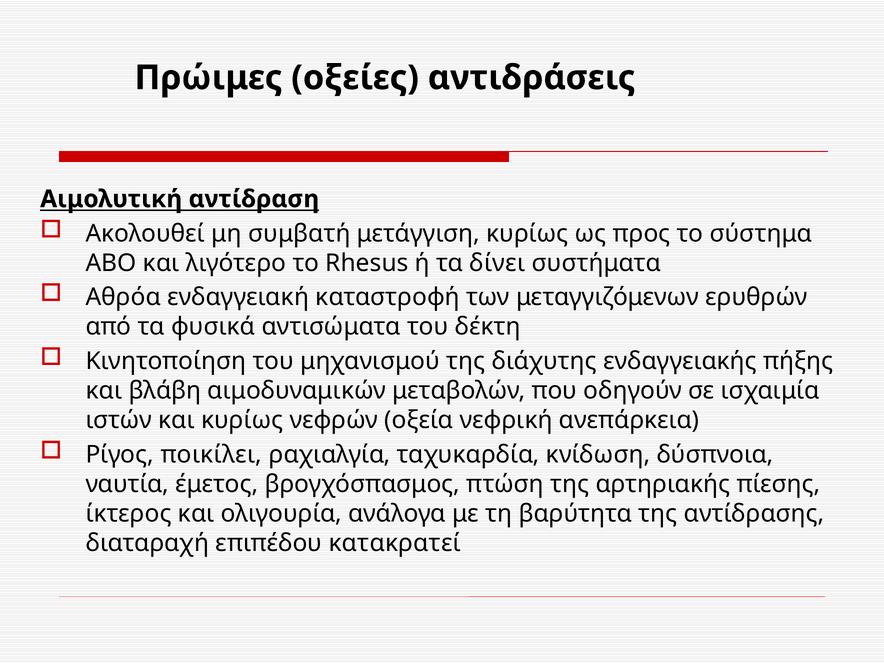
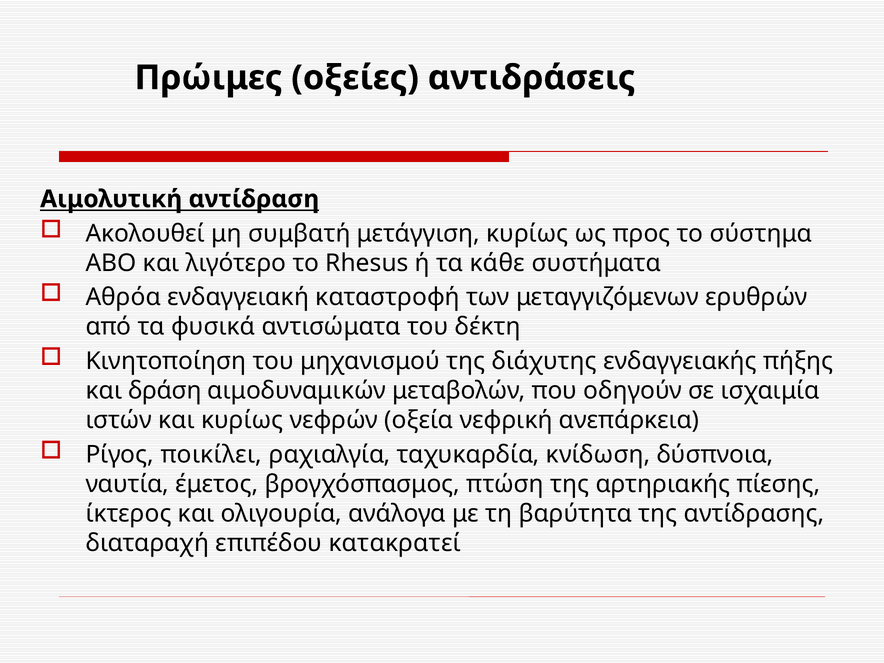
δίνει: δίνει -> κάθε
βλάβη: βλάβη -> δράση
